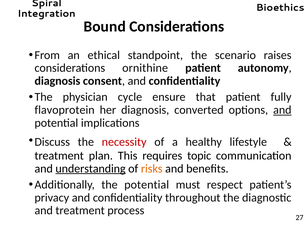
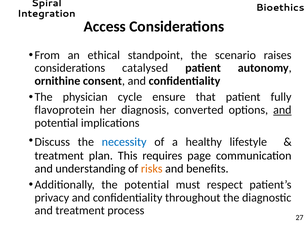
Bound: Bound -> Access
ornithine: ornithine -> catalysed
diagnosis at (57, 81): diagnosis -> ornithine
necessity colour: red -> blue
topic: topic -> page
understanding underline: present -> none
